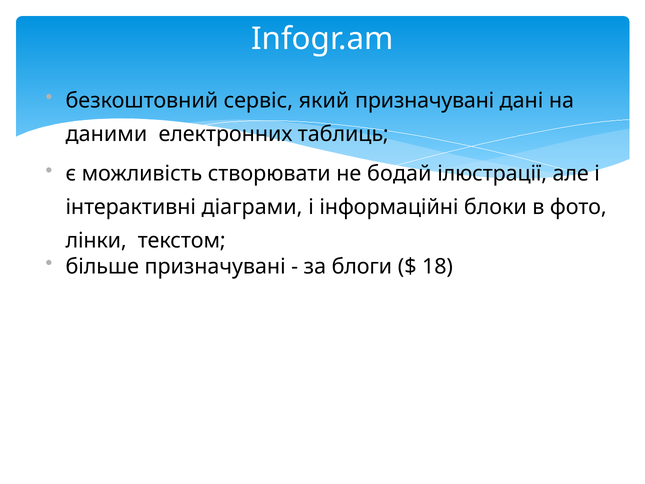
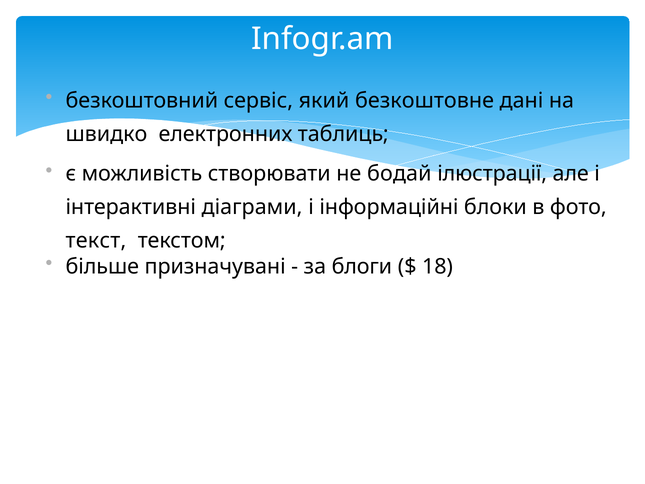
який призначувані: призначувані -> безкоштовне
даними: даними -> швидко
лінки: лінки -> текст
